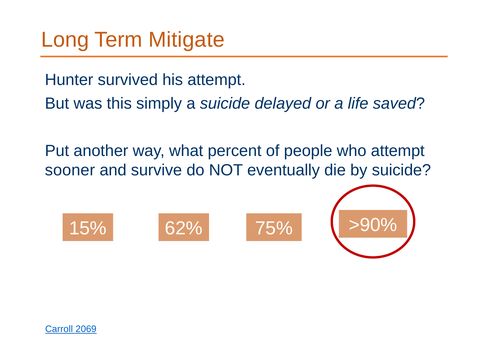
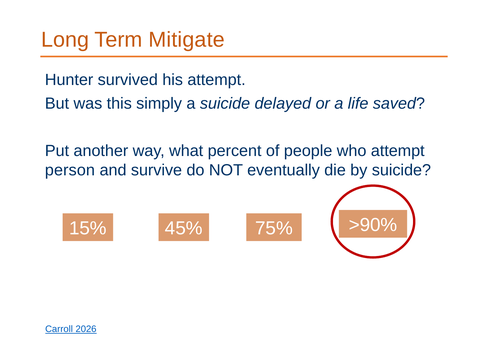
sooner: sooner -> person
62%: 62% -> 45%
2069: 2069 -> 2026
